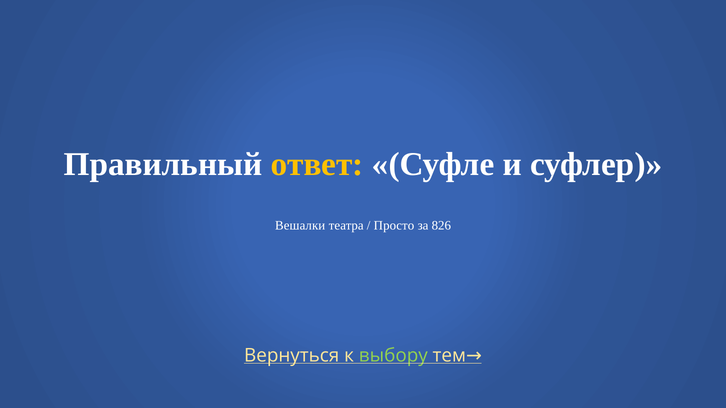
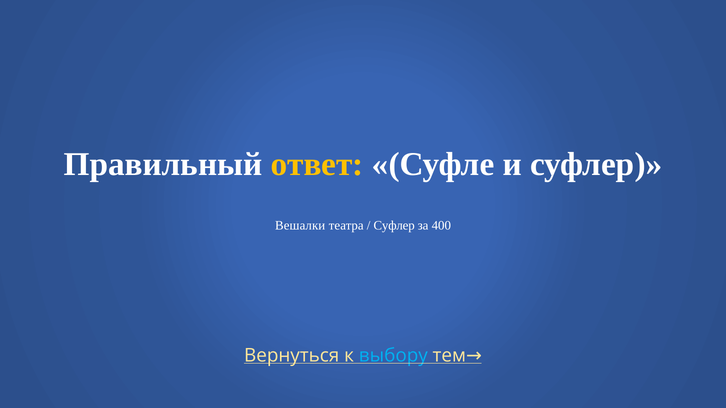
Просто at (394, 225): Просто -> Суфлер
826: 826 -> 400
выбору colour: light green -> light blue
